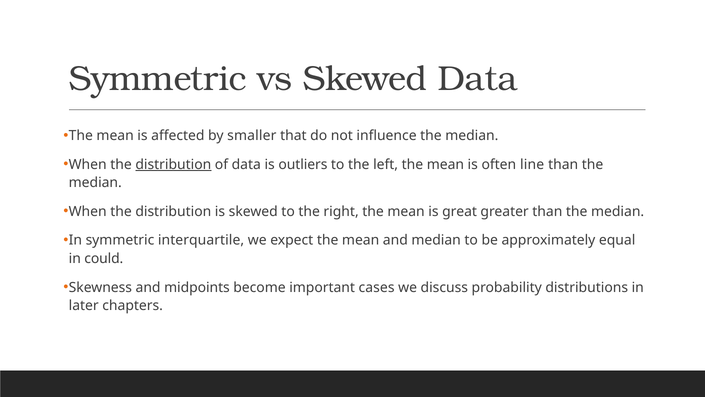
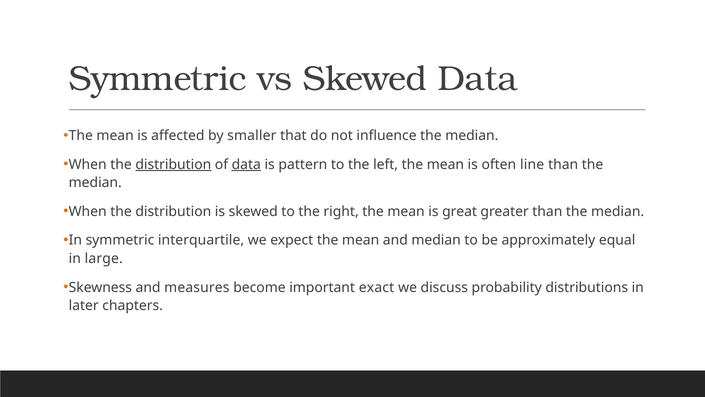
data at (246, 164) underline: none -> present
outliers: outliers -> pattern
could: could -> large
midpoints: midpoints -> measures
cases: cases -> exact
